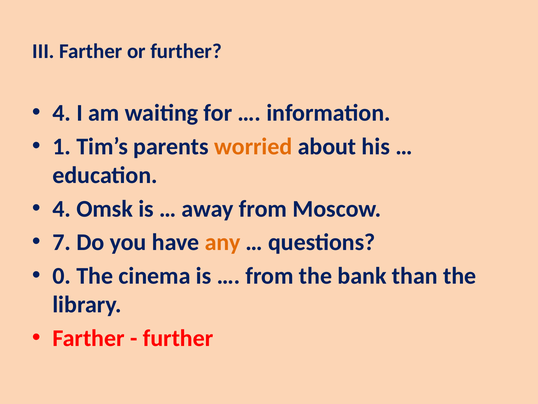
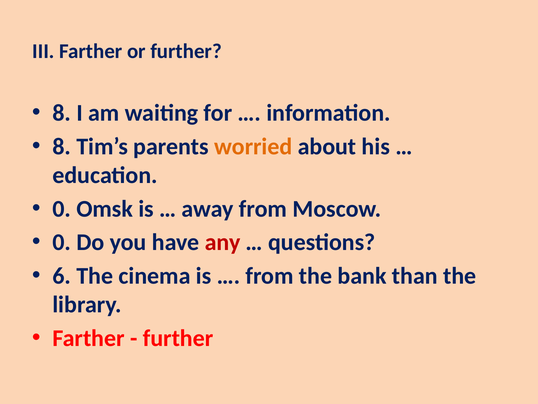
4 at (62, 113): 4 -> 8
1 at (62, 146): 1 -> 8
4 at (62, 209): 4 -> 0
7 at (62, 242): 7 -> 0
any colour: orange -> red
0: 0 -> 6
